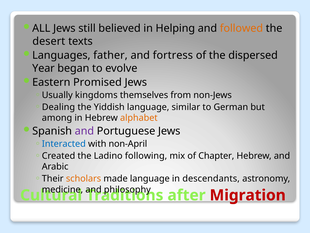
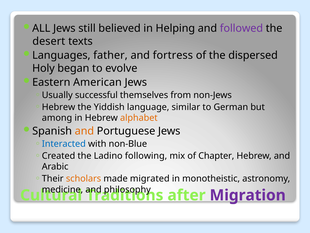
followed colour: orange -> purple
Year: Year -> Holy
Promised: Promised -> American
kingdoms: kingdoms -> successful
Dealing at (58, 107): Dealing -> Hebrew
and at (84, 131) colour: purple -> orange
non-April: non-April -> non-Blue
made language: language -> migrated
descendants: descendants -> monotheistic
Migration colour: red -> purple
